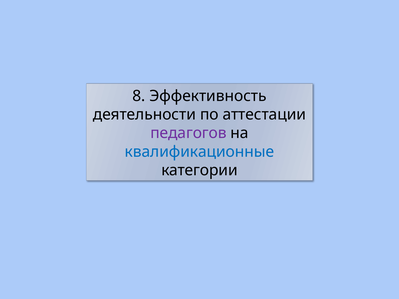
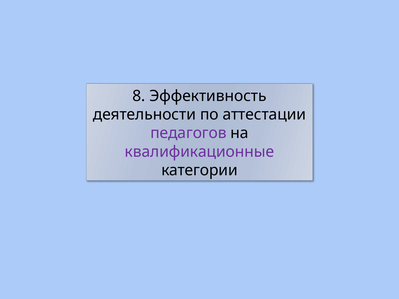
квалификационные colour: blue -> purple
